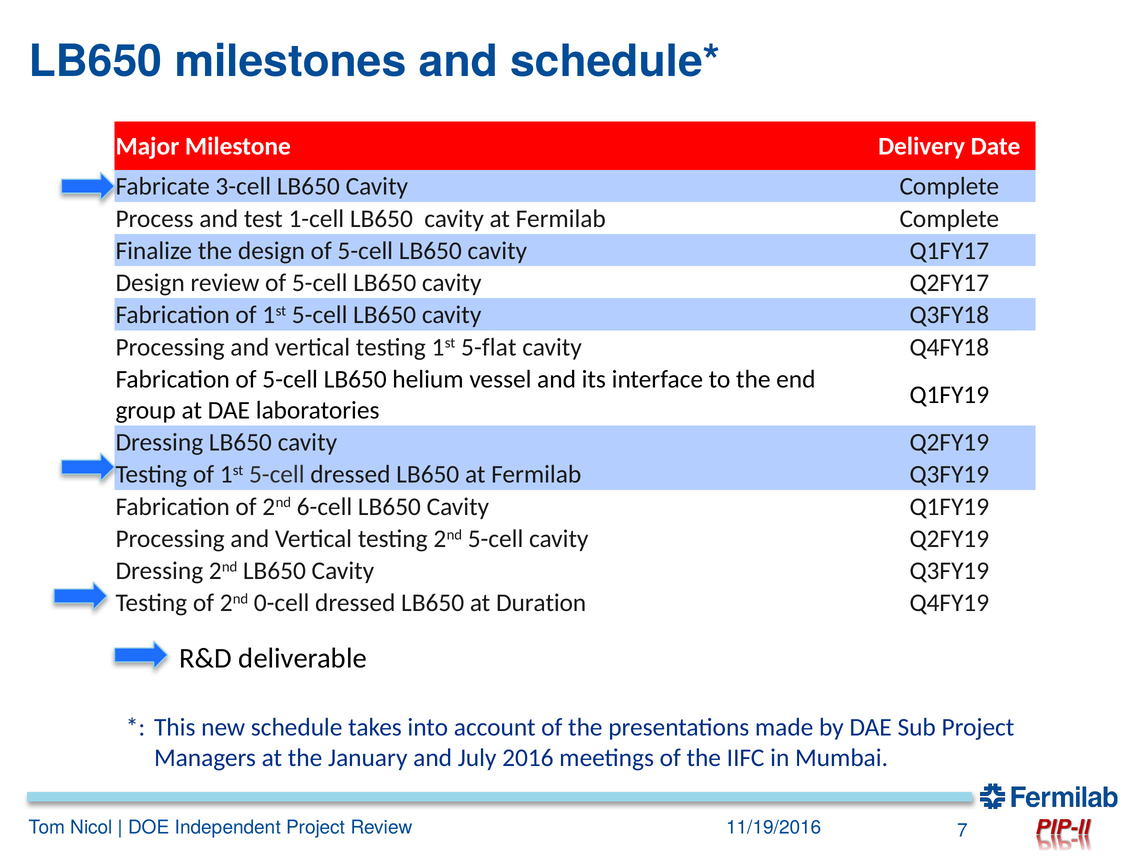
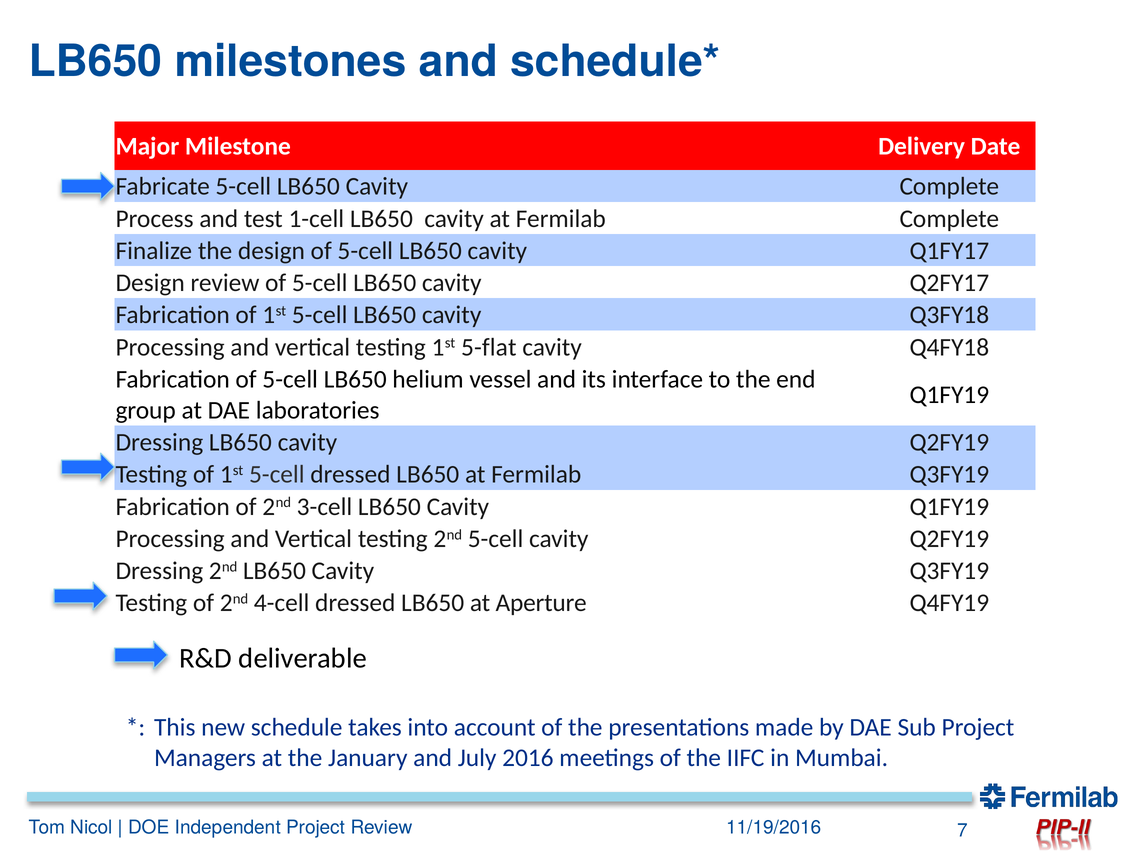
Fabricate 3-cell: 3-cell -> 5-cell
6-cell: 6-cell -> 3-cell
0-cell: 0-cell -> 4-cell
Duration: Duration -> Aperture
